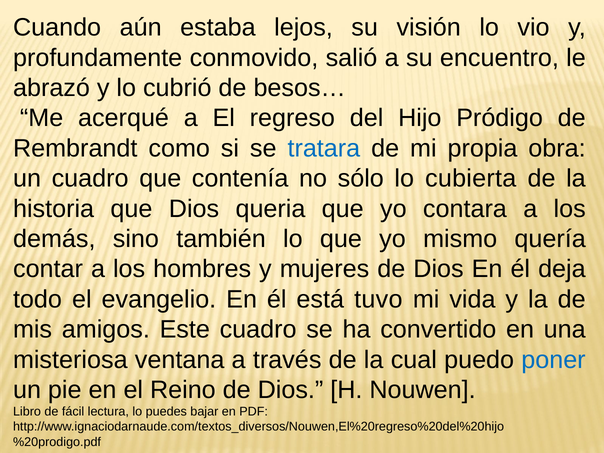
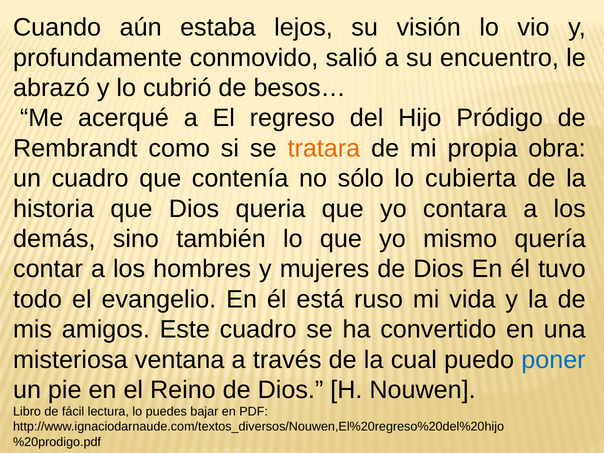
tratara colour: blue -> orange
deja: deja -> tuvo
tuvo: tuvo -> ruso
